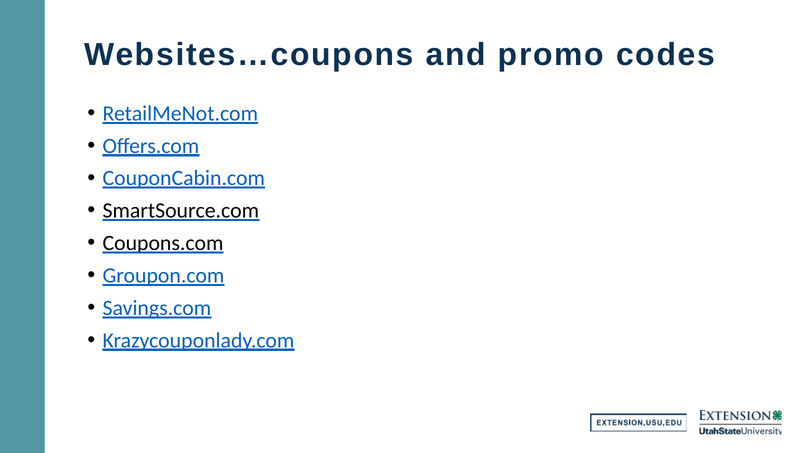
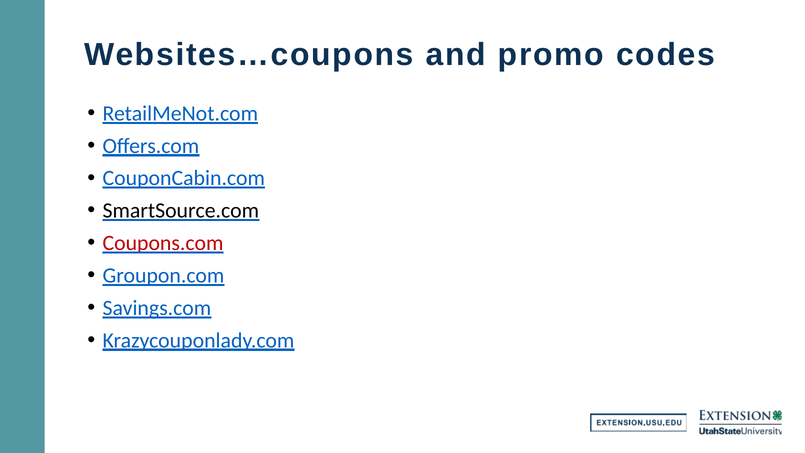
Coupons.com colour: black -> red
